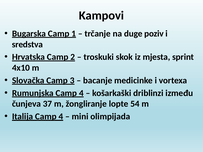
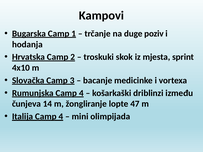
sredstva: sredstva -> hodanja
37: 37 -> 14
54: 54 -> 47
